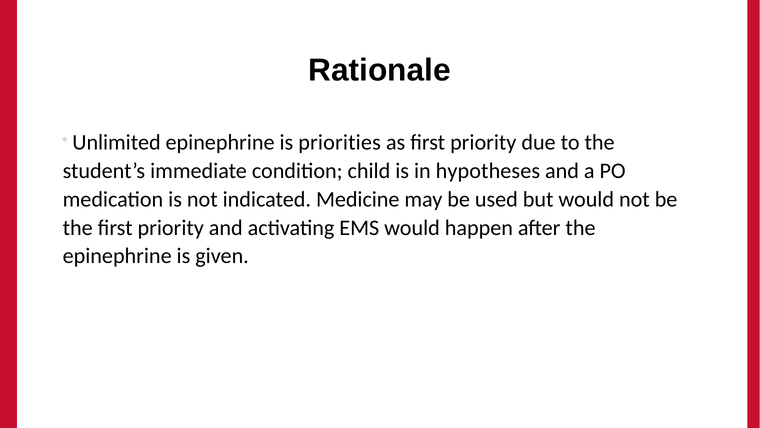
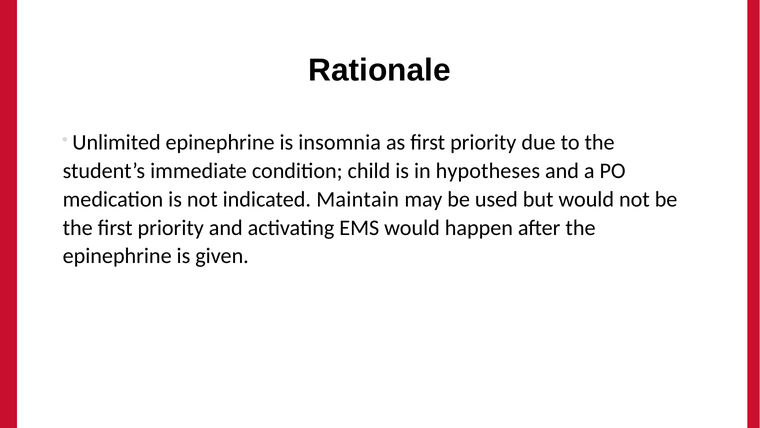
priorities: priorities -> insomnia
Medicine: Medicine -> Maintain
